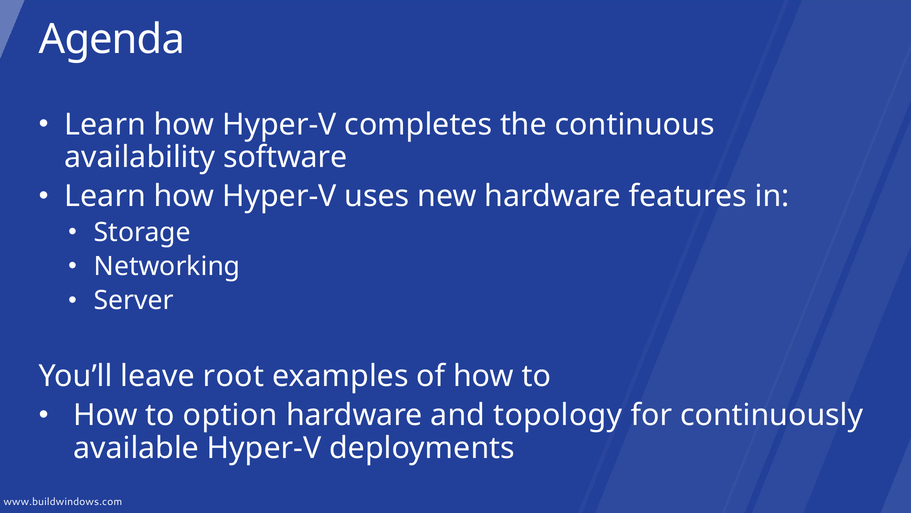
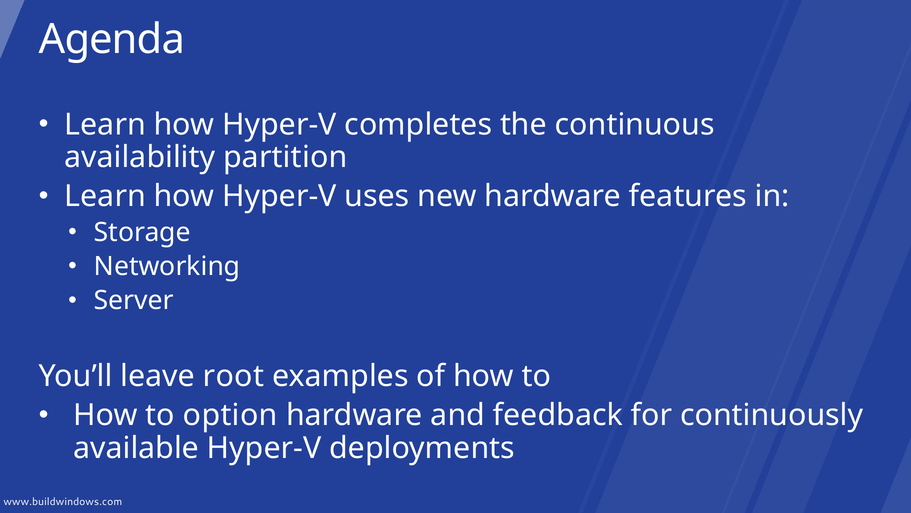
software: software -> partition
topology: topology -> feedback
